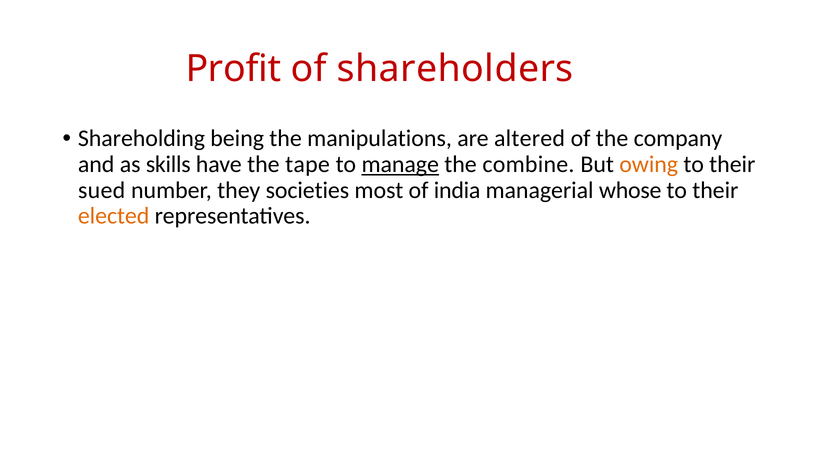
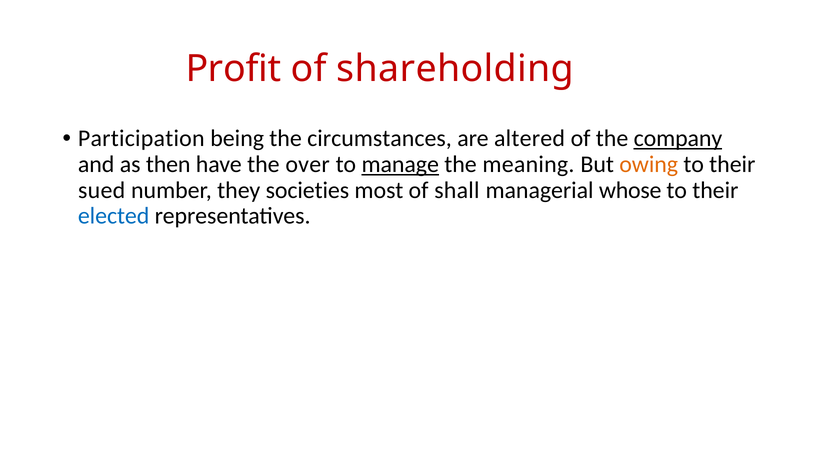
shareholders: shareholders -> shareholding
Shareholding: Shareholding -> Participation
manipulations: manipulations -> circumstances
company underline: none -> present
skills: skills -> then
tape: tape -> over
combine: combine -> meaning
india: india -> shall
elected colour: orange -> blue
